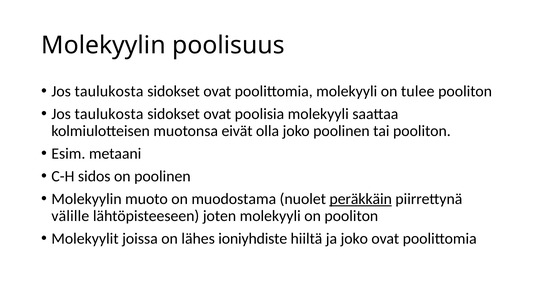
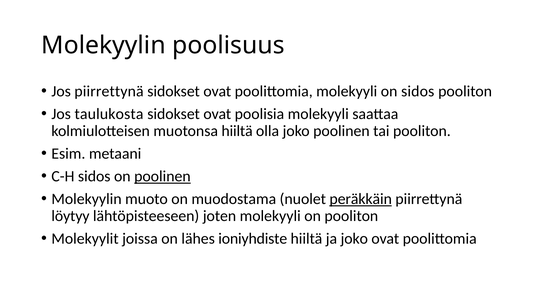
taulukosta at (109, 91): taulukosta -> piirrettynä
on tulee: tulee -> sidos
muotonsa eivät: eivät -> hiiltä
poolinen at (162, 177) underline: none -> present
välille: välille -> löytyy
